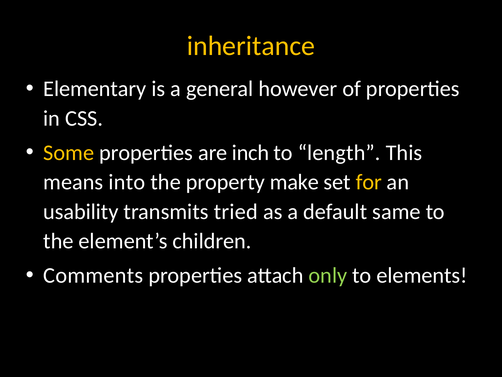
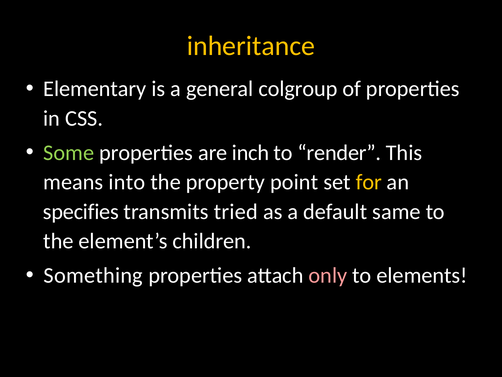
however: however -> colgroup
Some colour: yellow -> light green
length: length -> render
make: make -> point
usability: usability -> specifies
Comments: Comments -> Something
only colour: light green -> pink
